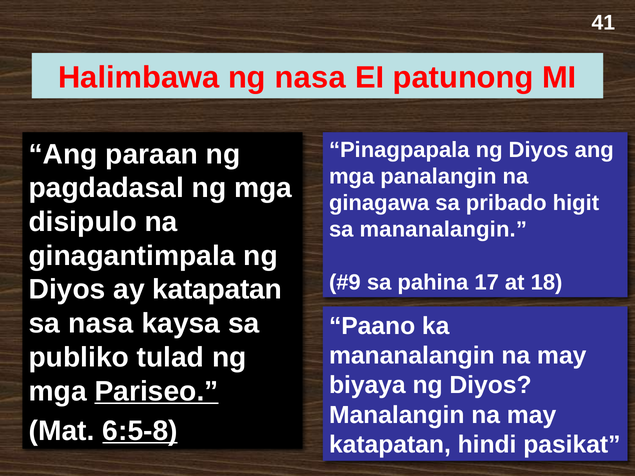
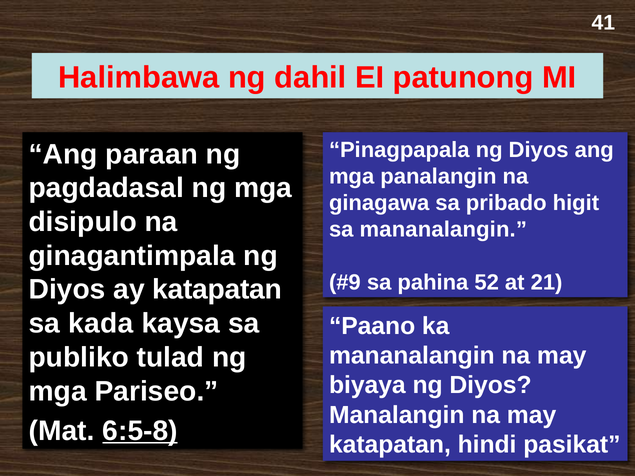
ng nasa: nasa -> dahil
17: 17 -> 52
18: 18 -> 21
sa nasa: nasa -> kada
Pariseo underline: present -> none
